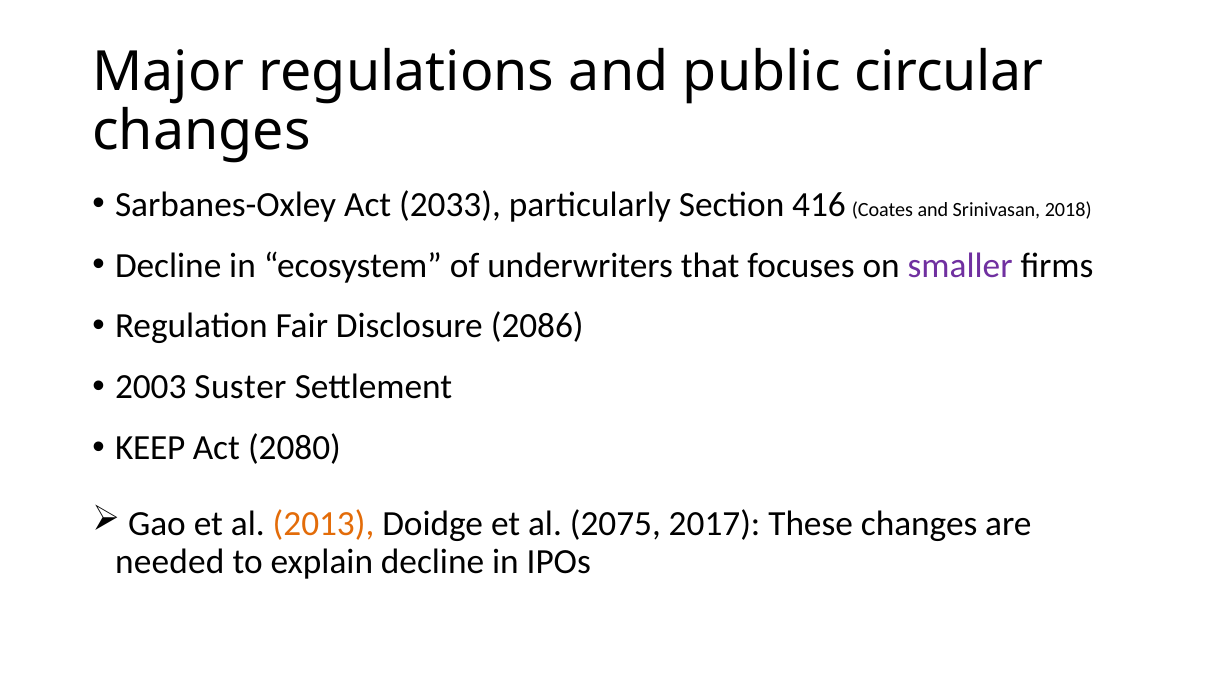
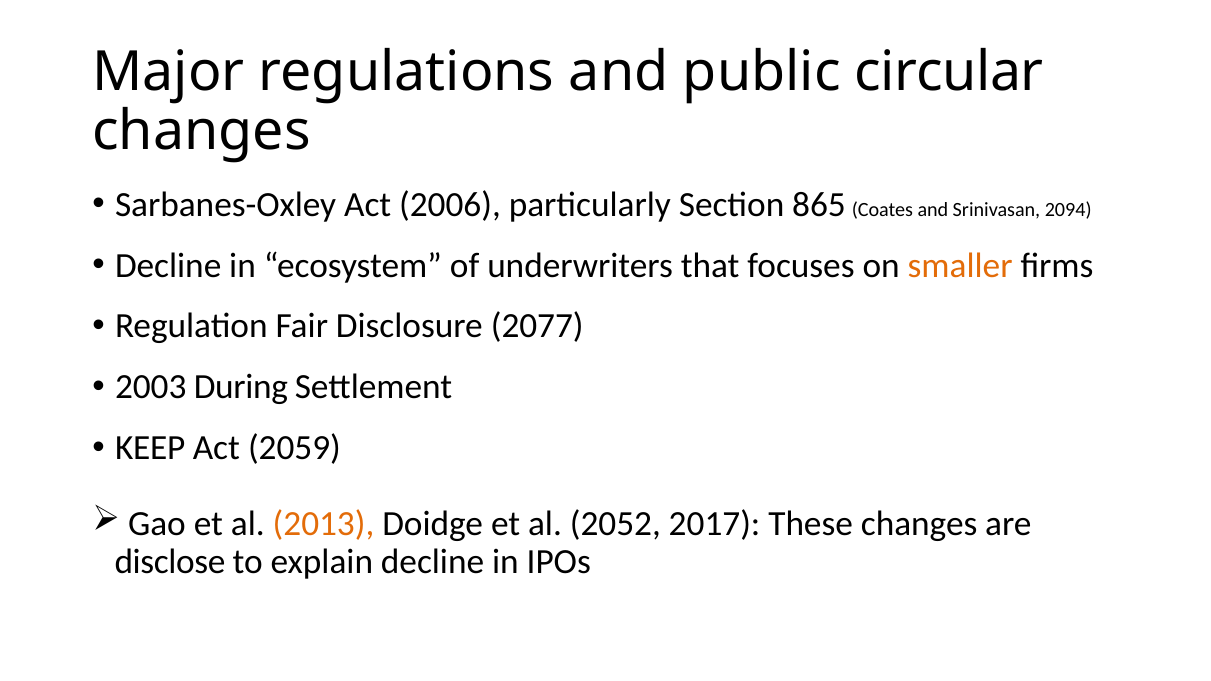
2033: 2033 -> 2006
416: 416 -> 865
2018: 2018 -> 2094
smaller colour: purple -> orange
2086: 2086 -> 2077
Suster: Suster -> During
2080: 2080 -> 2059
2075: 2075 -> 2052
needed: needed -> disclose
